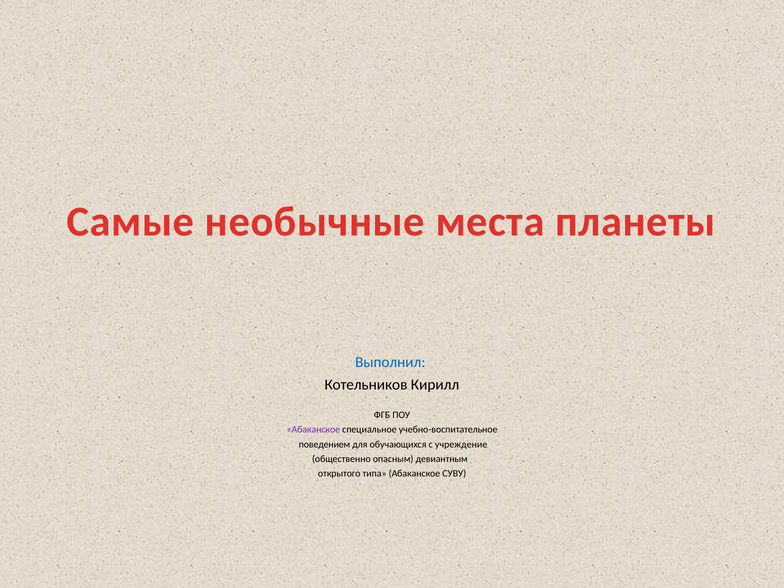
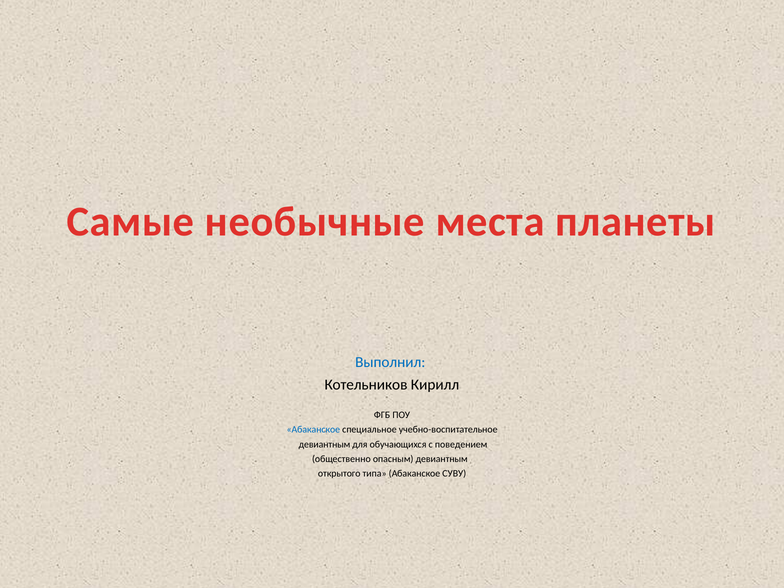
Абаканское at (313, 430) colour: purple -> blue
поведением at (325, 444): поведением -> девиантным
учреждение: учреждение -> поведением
